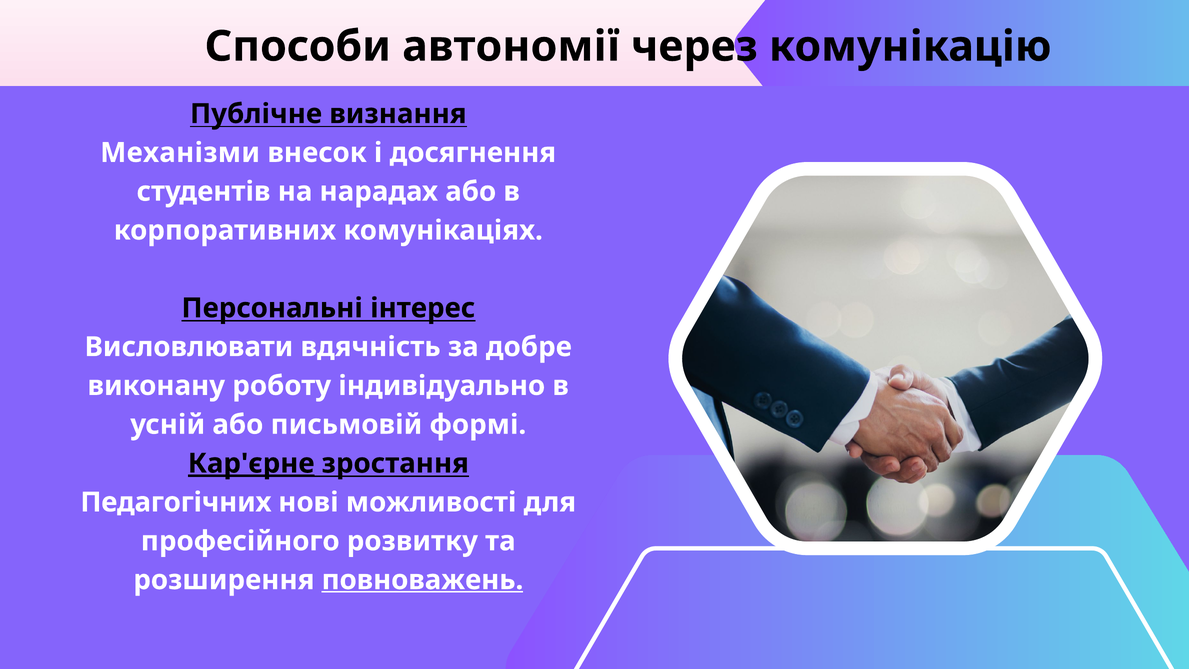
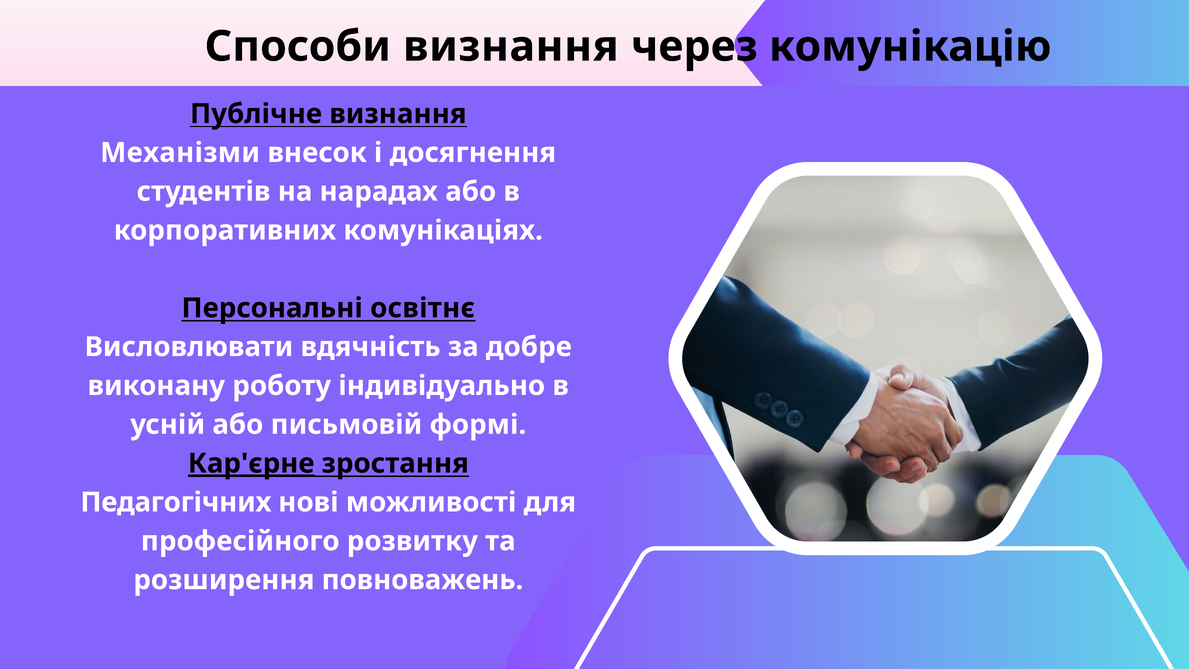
Способи автономії: автономії -> визнання
інтерес: інтерес -> освітнє
повноважень underline: present -> none
